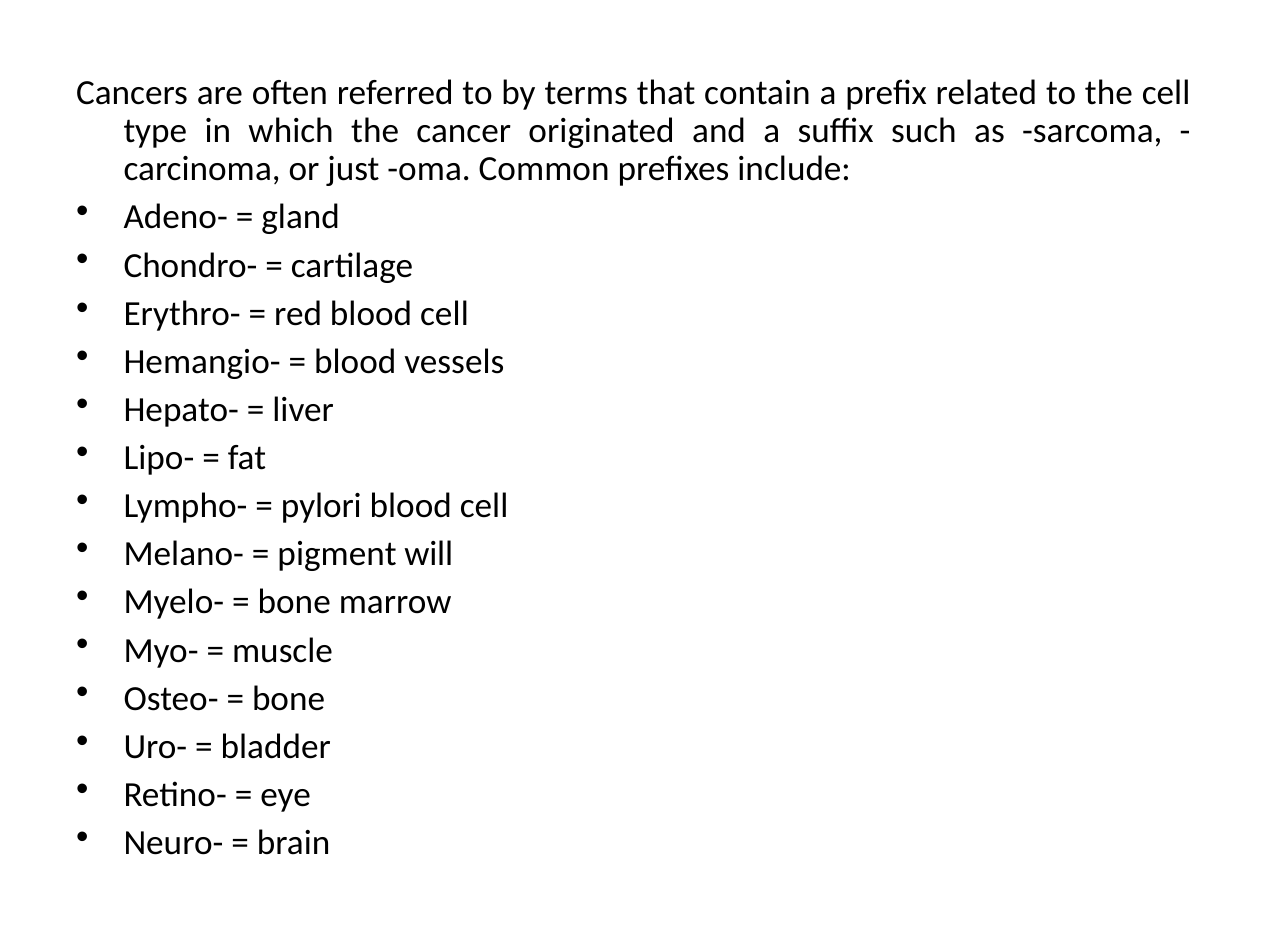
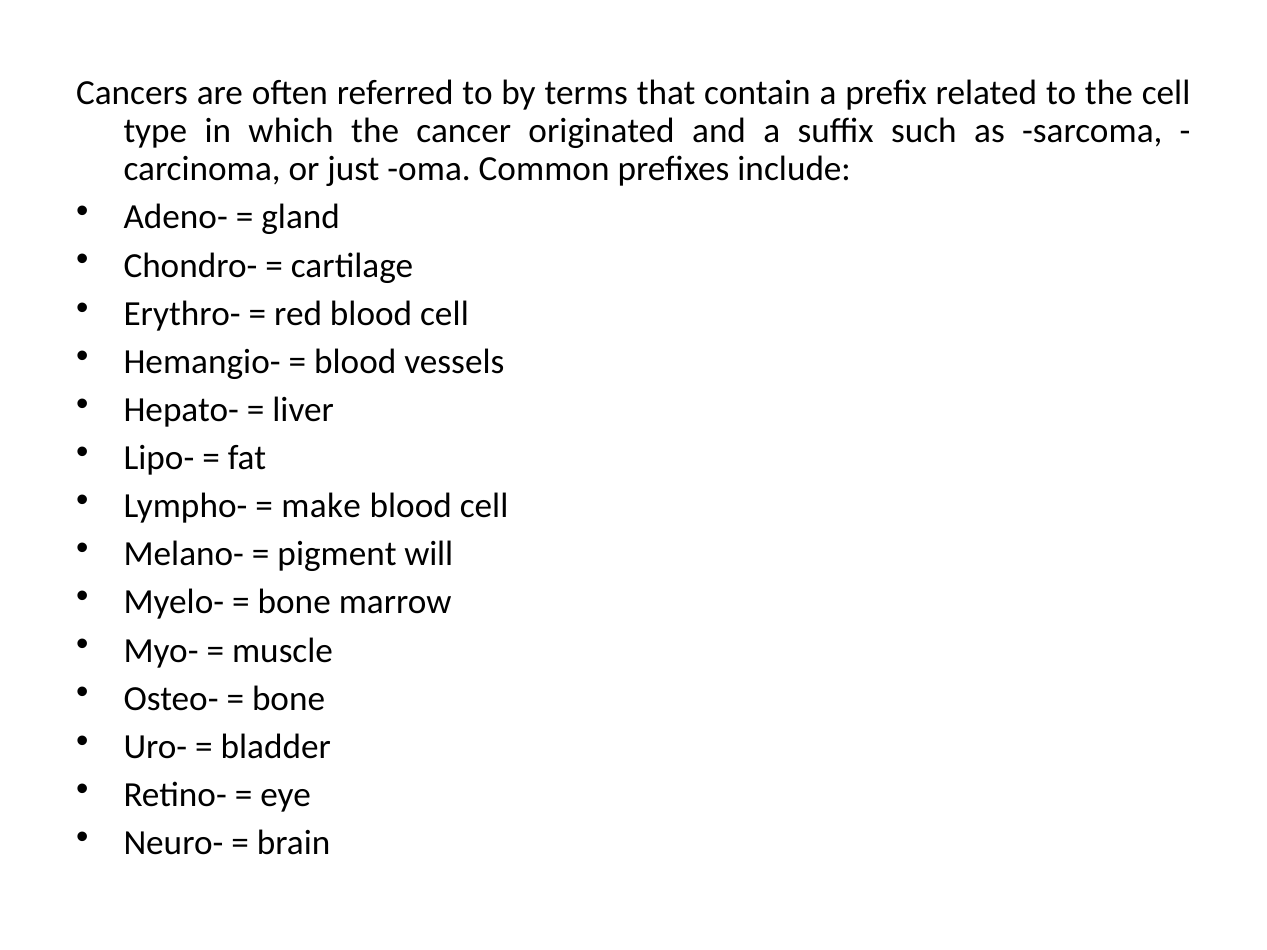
pylori: pylori -> make
